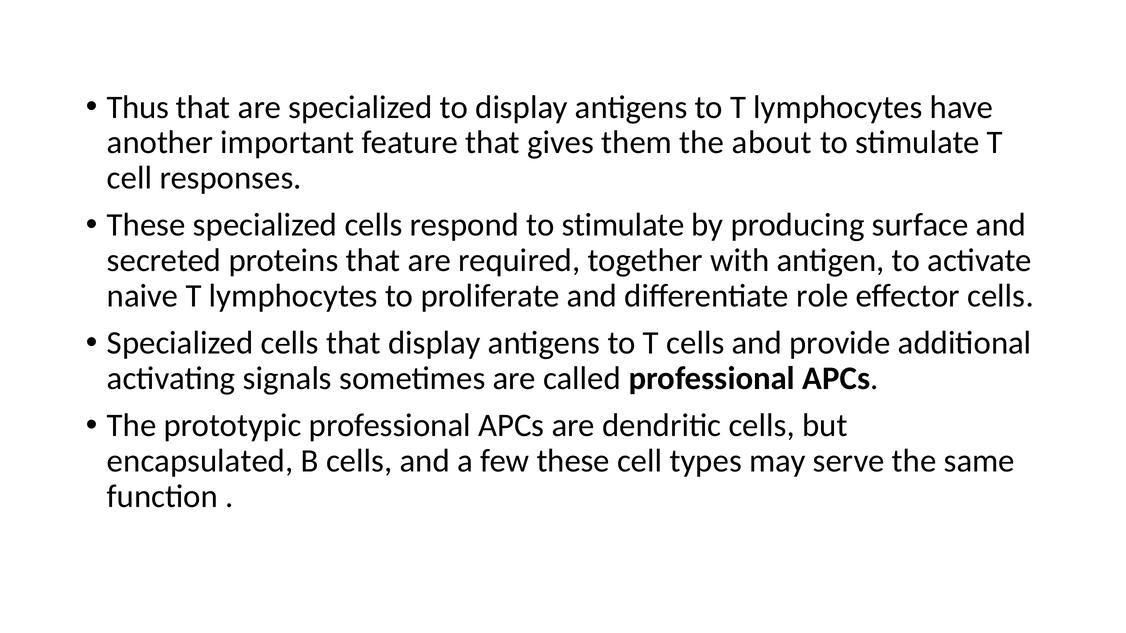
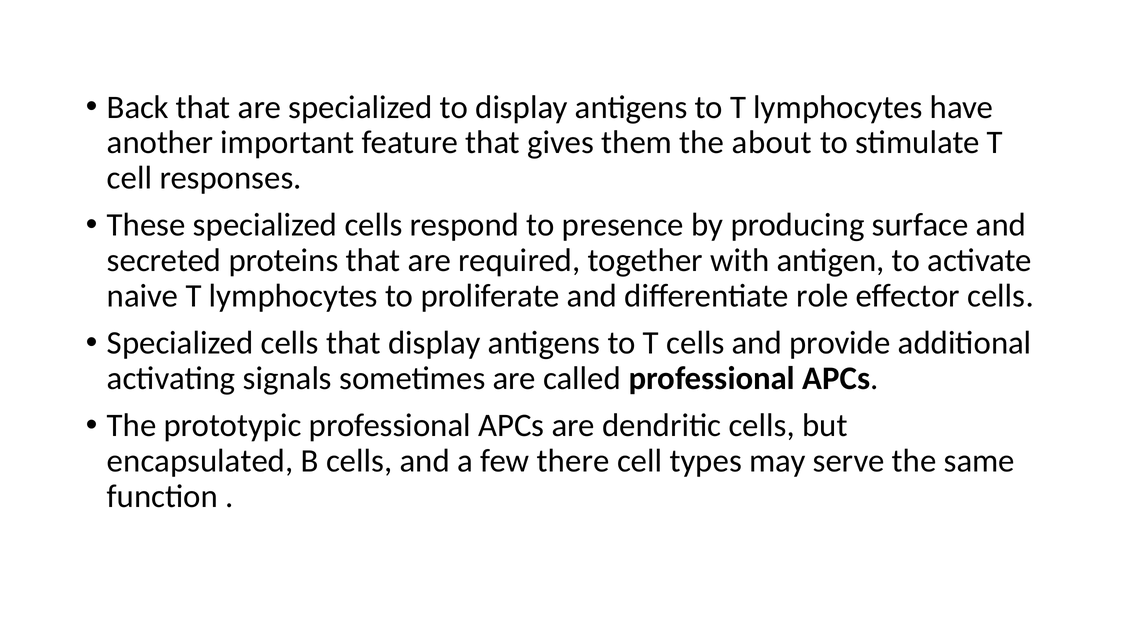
Thus: Thus -> Back
respond to stimulate: stimulate -> presence
few these: these -> there
